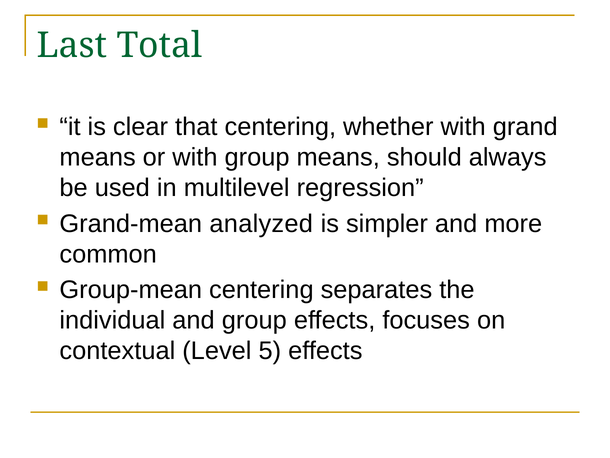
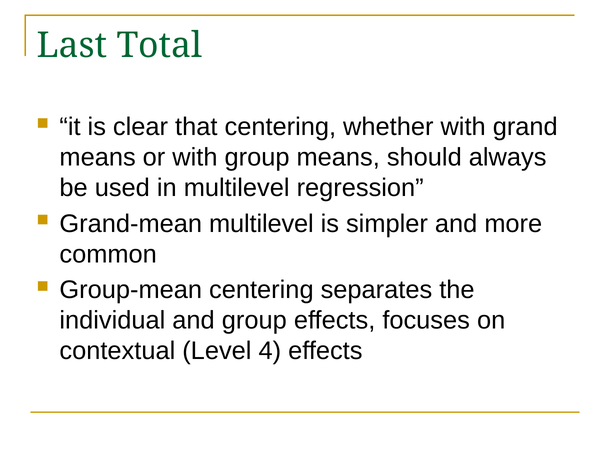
Grand-mean analyzed: analyzed -> multilevel
5: 5 -> 4
